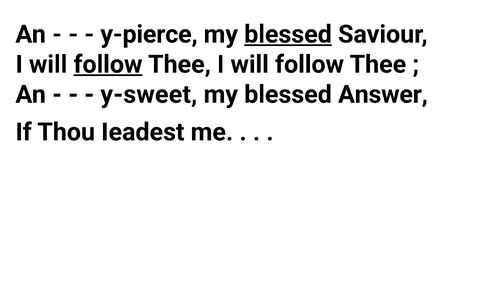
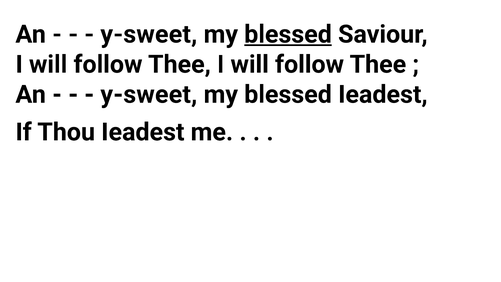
y-pierce at (149, 34): y-pierce -> y-sweet
follow at (108, 64) underline: present -> none
blessed Answer: Answer -> Ieadest
